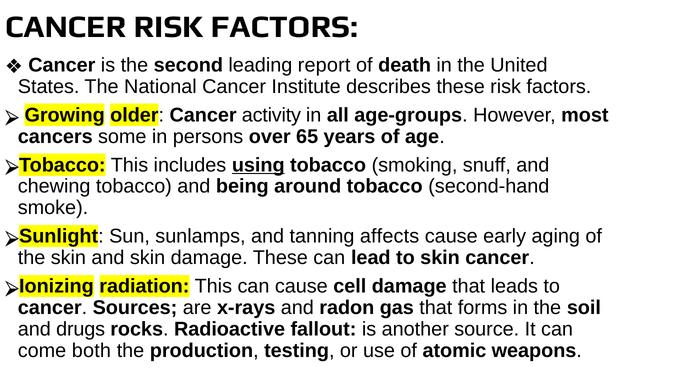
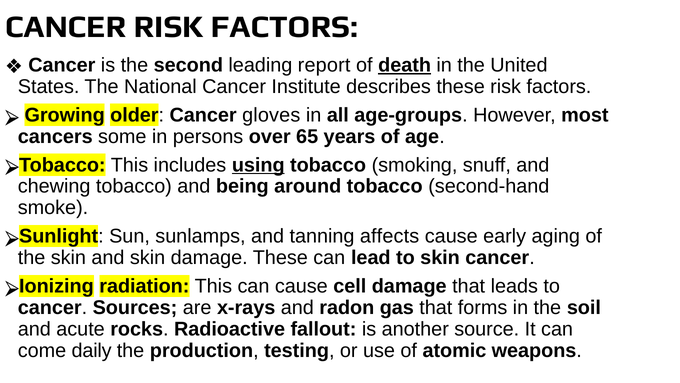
death underline: none -> present
activity: activity -> gloves
drugs: drugs -> acute
both: both -> daily
